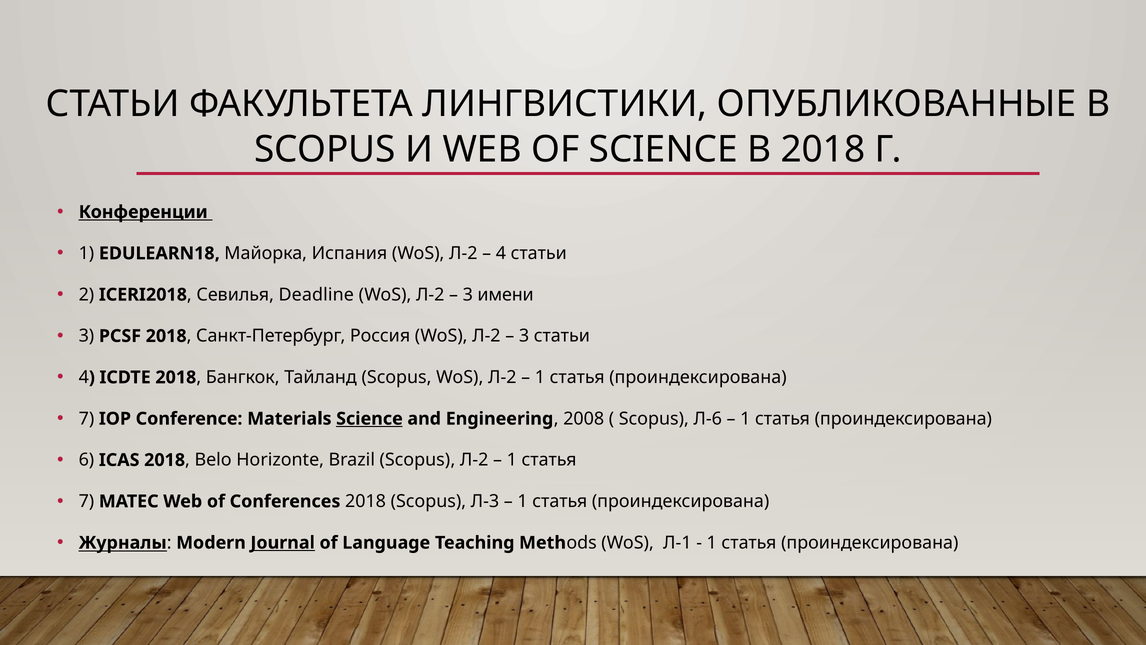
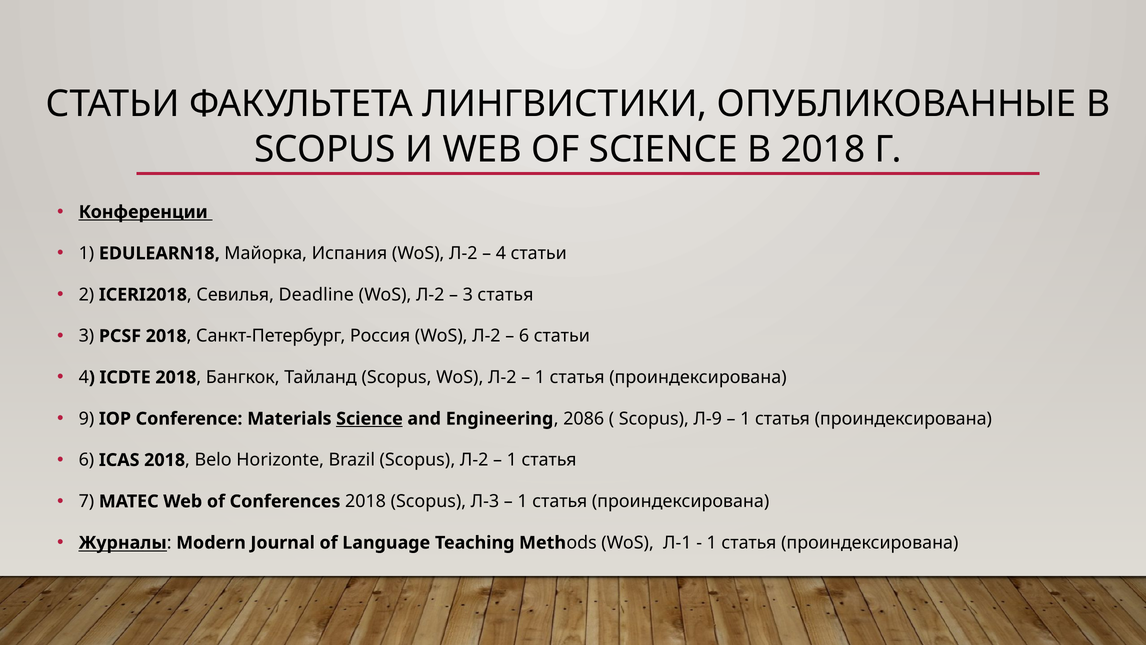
3 имени: имени -> статья
3 at (524, 336): 3 -> 6
7 at (86, 418): 7 -> 9
2008: 2008 -> 2086
Л-6: Л-6 -> Л-9
Journal underline: present -> none
